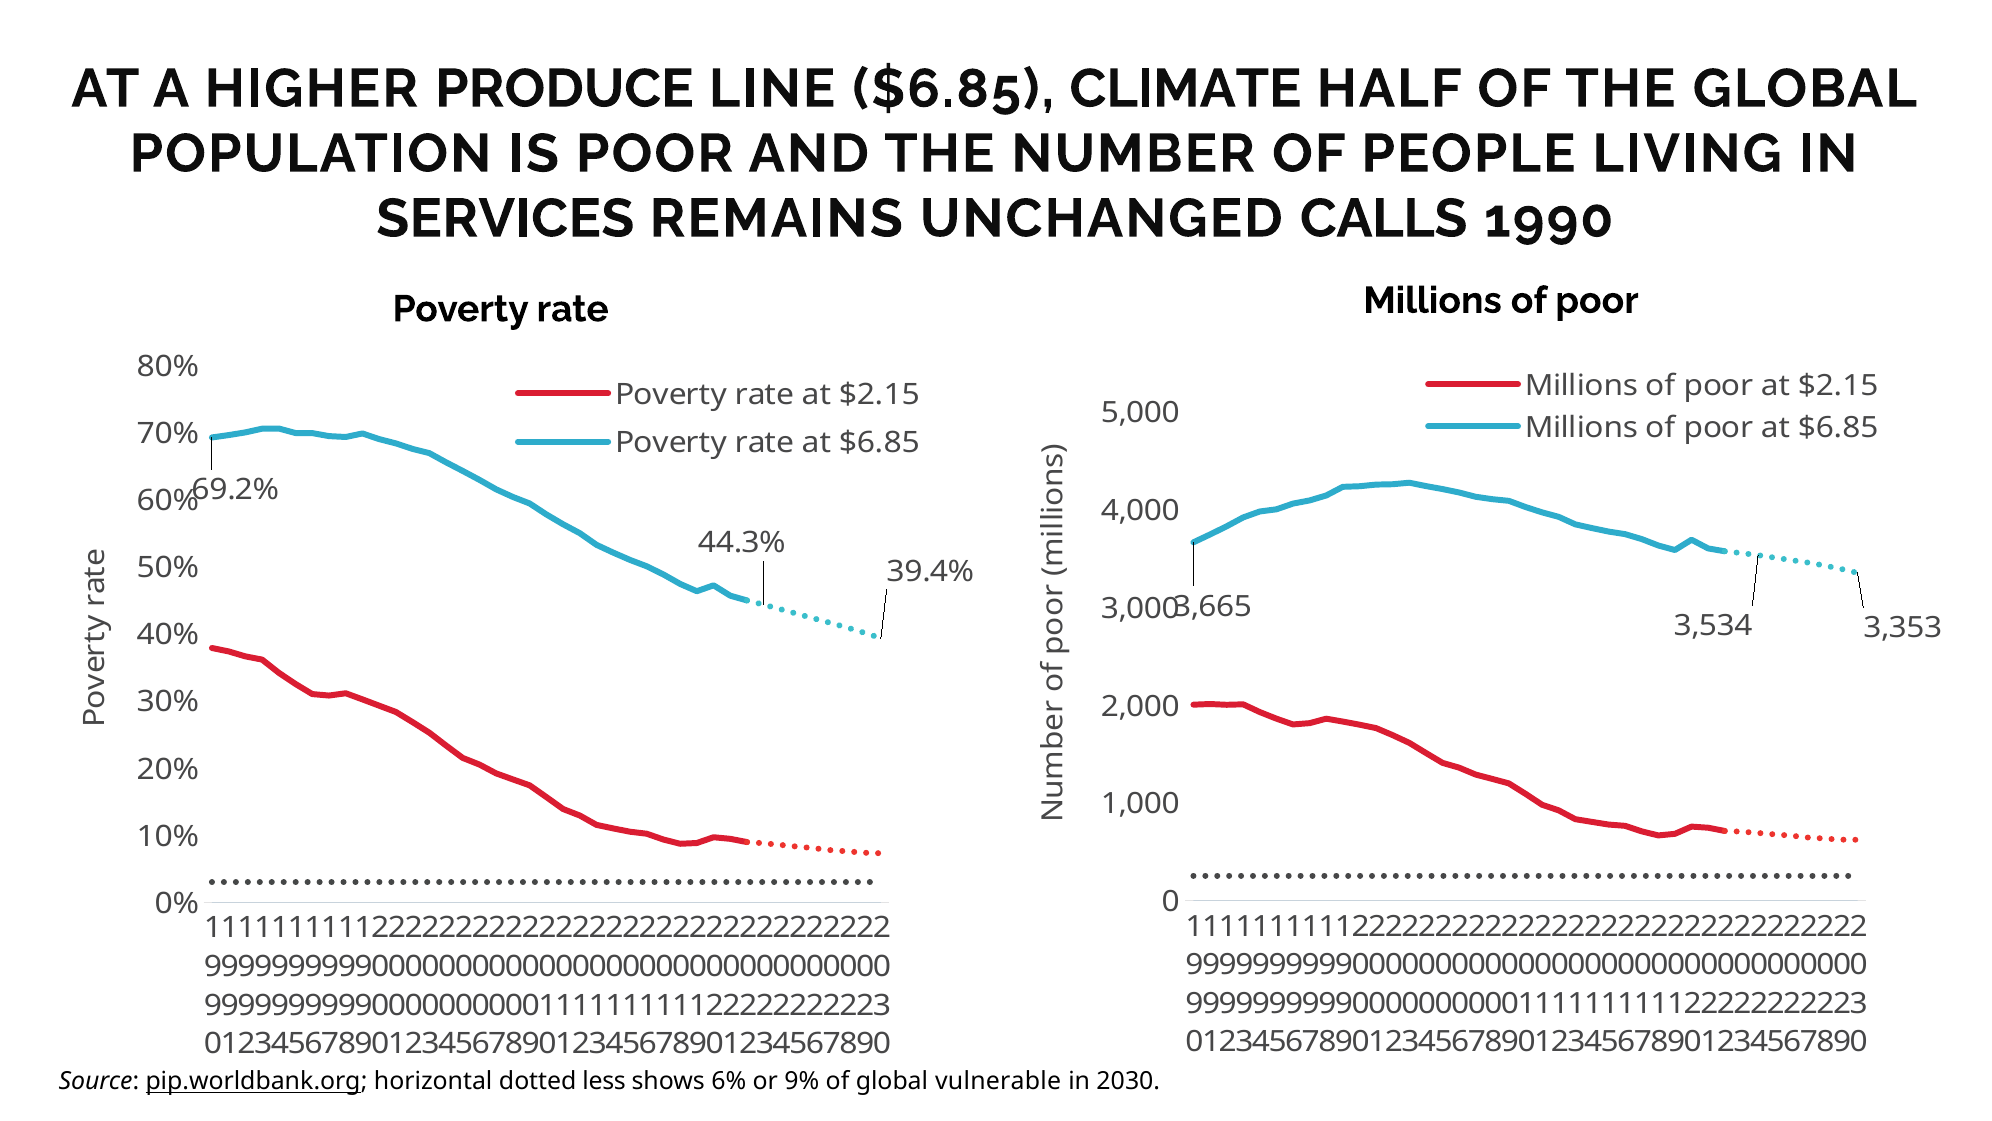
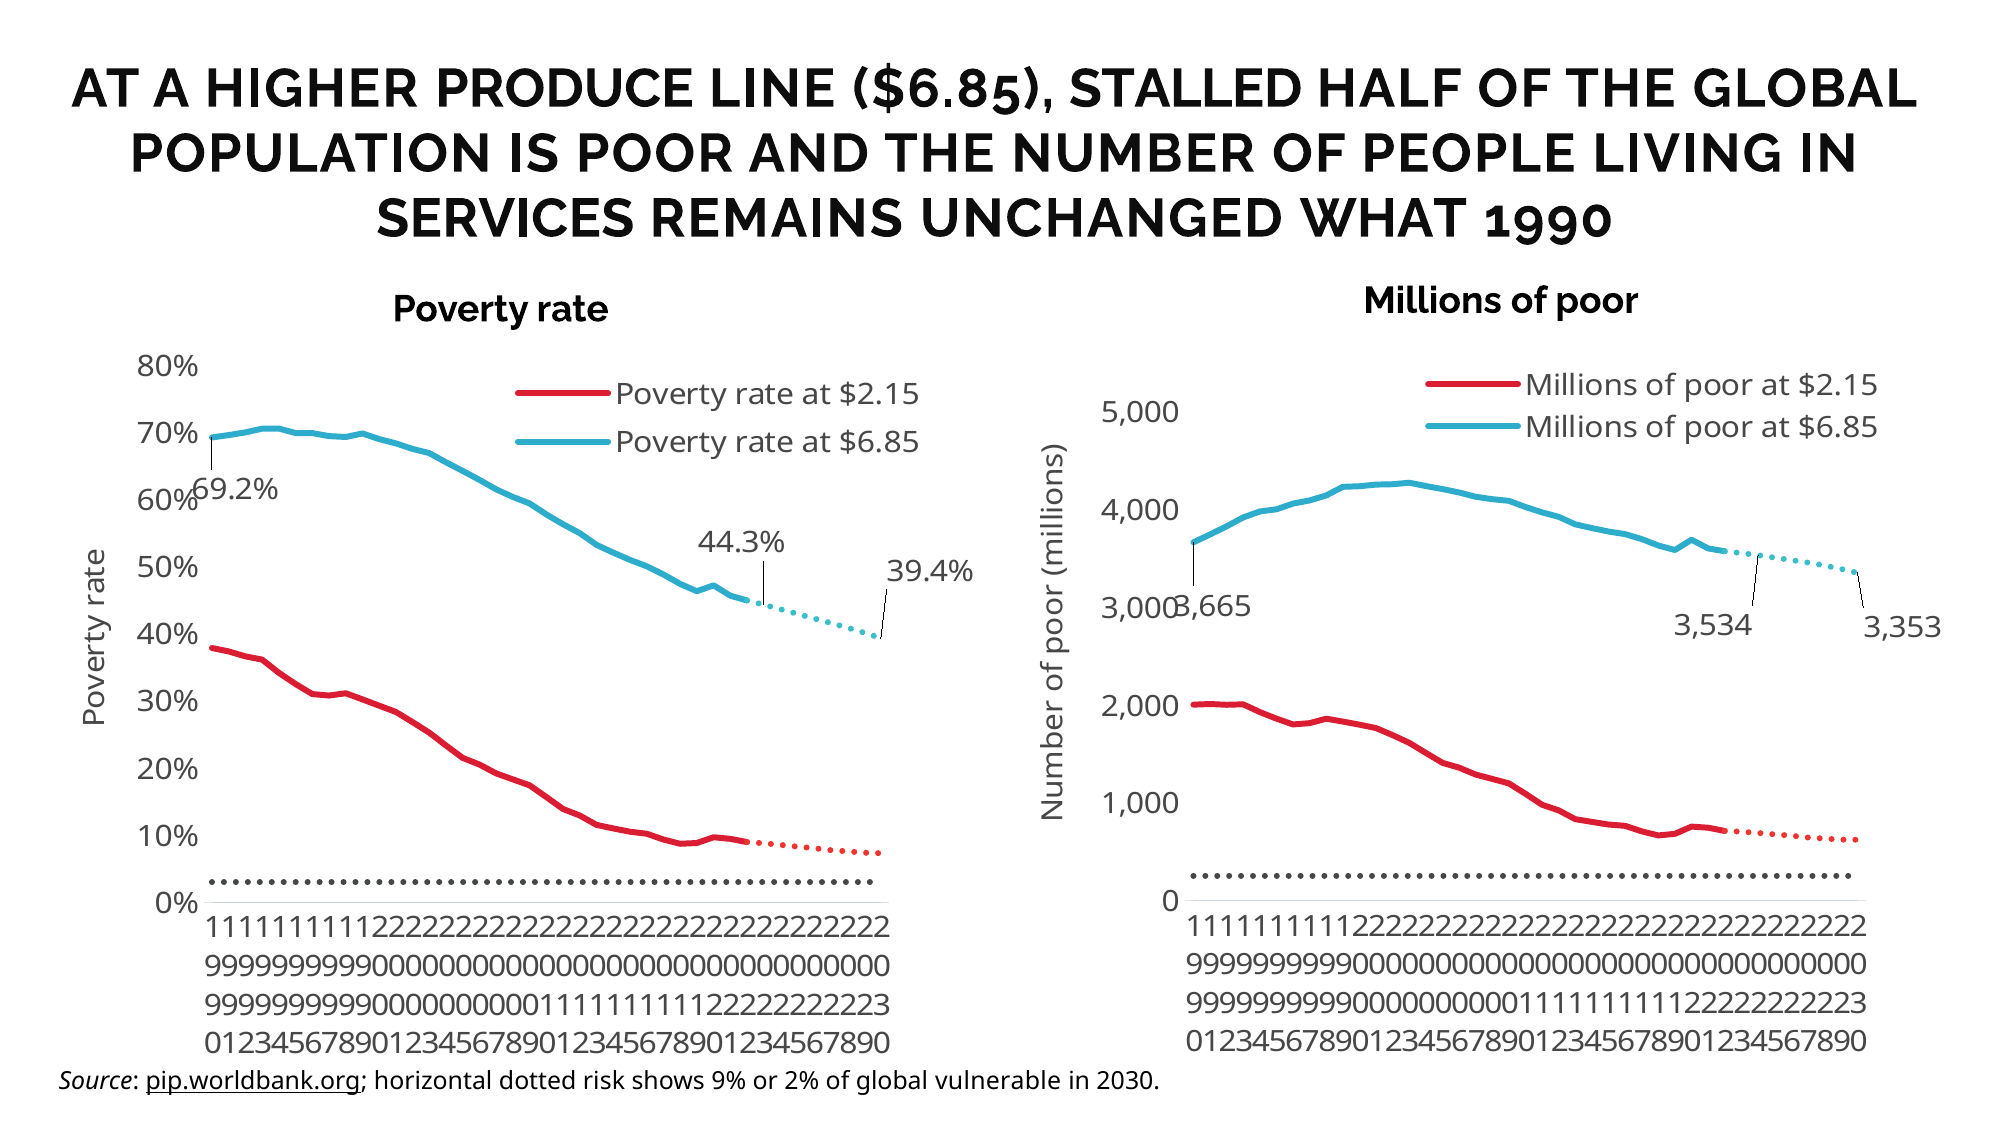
CLIMATE: CLIMATE -> STALLED
CALLS: CALLS -> WHAT
less: less -> risk
6%: 6% -> 9%
9%: 9% -> 2%
